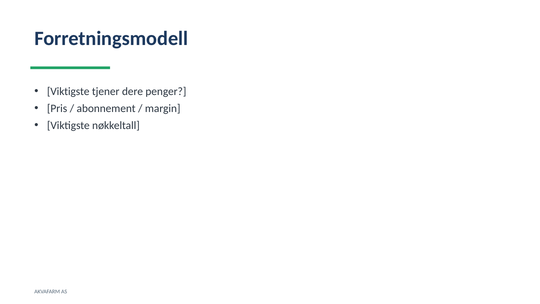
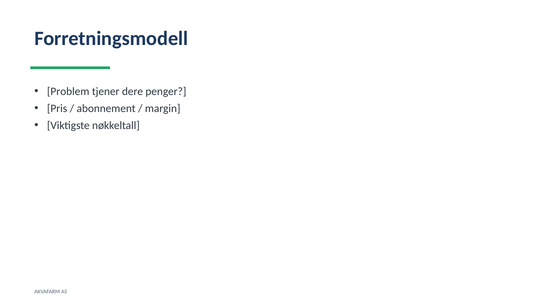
Viktigste at (68, 91): Viktigste -> Problem
